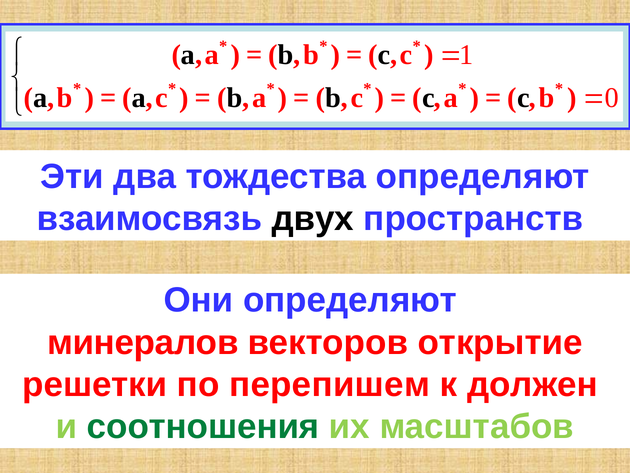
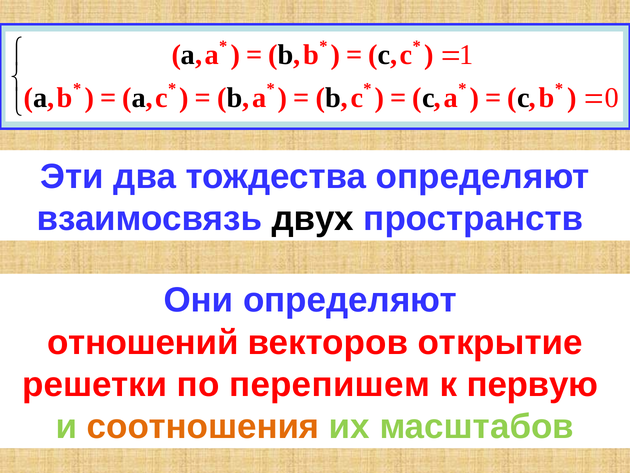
минералов: минералов -> отношений
должен: должен -> первую
соотношения colour: green -> orange
